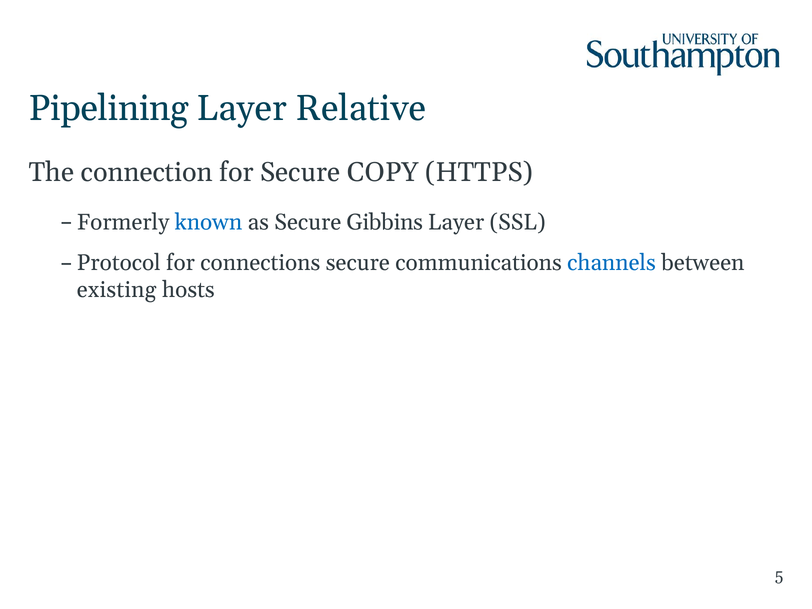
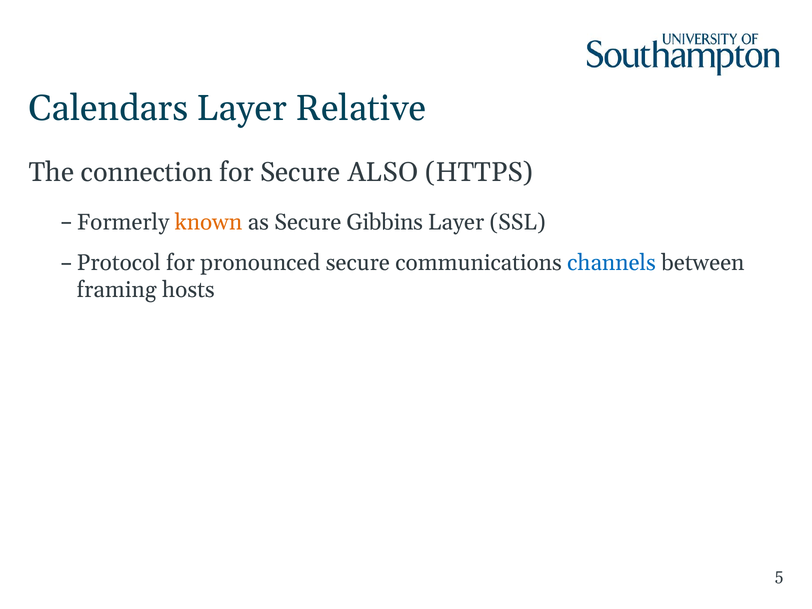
Pipelining: Pipelining -> Calendars
COPY: COPY -> ALSO
known colour: blue -> orange
connections: connections -> pronounced
existing: existing -> framing
